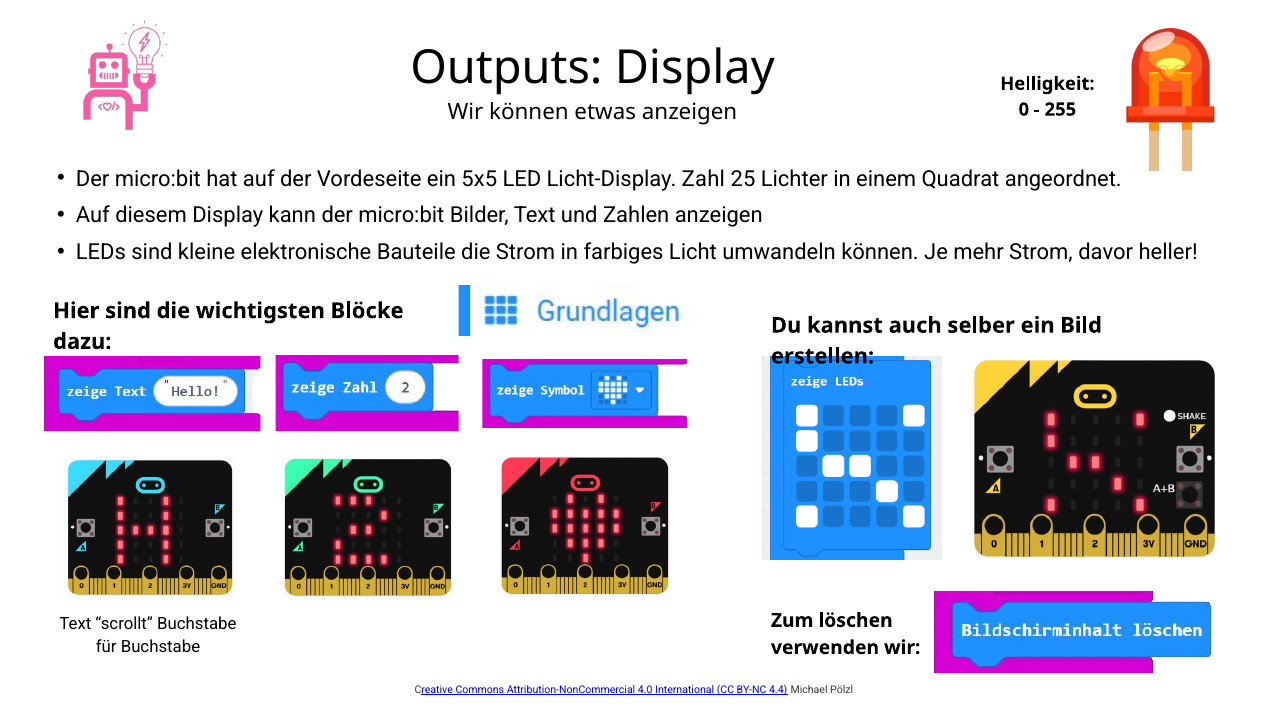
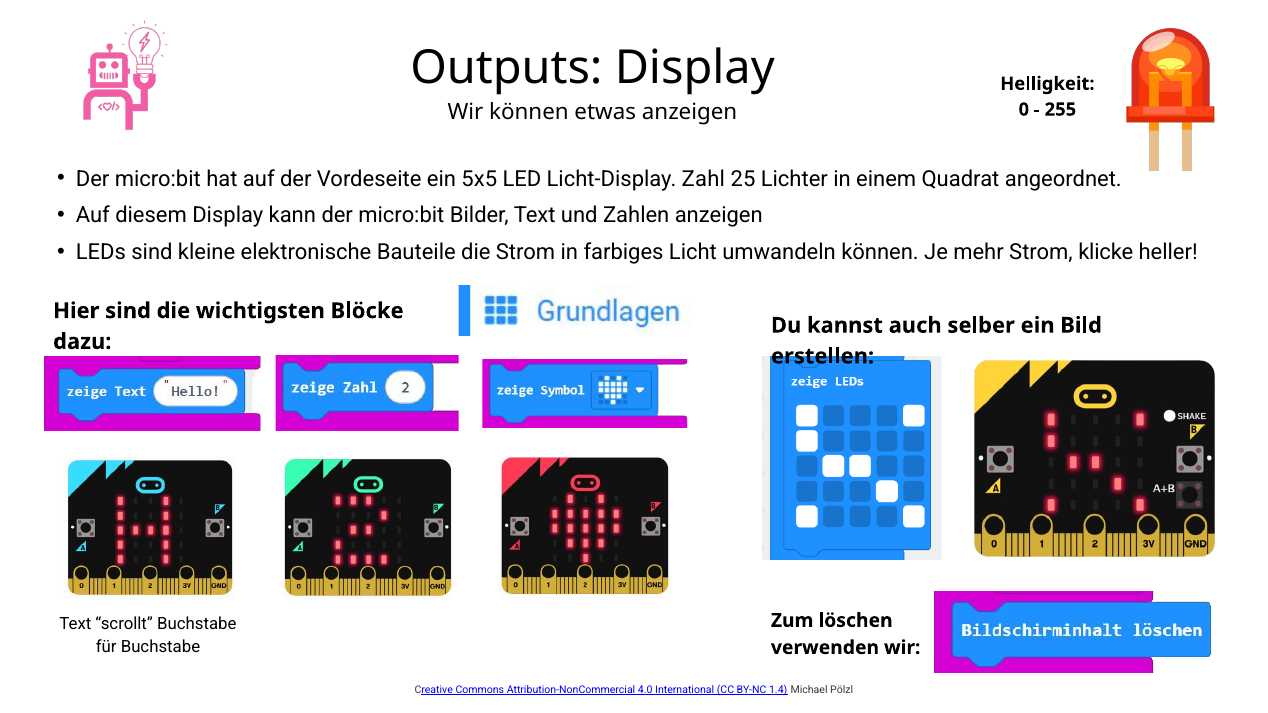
davor: davor -> klicke
4.4: 4.4 -> 1.4
